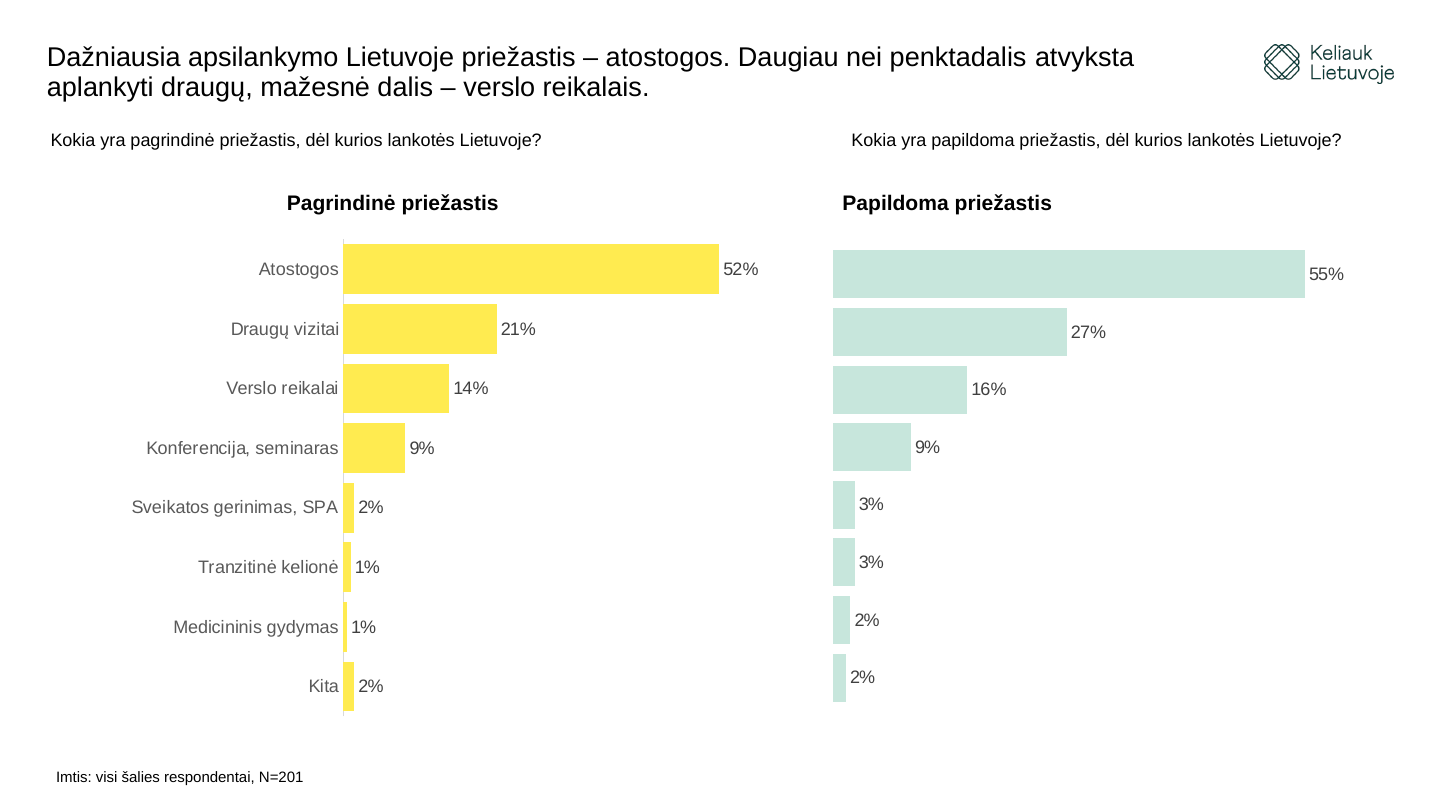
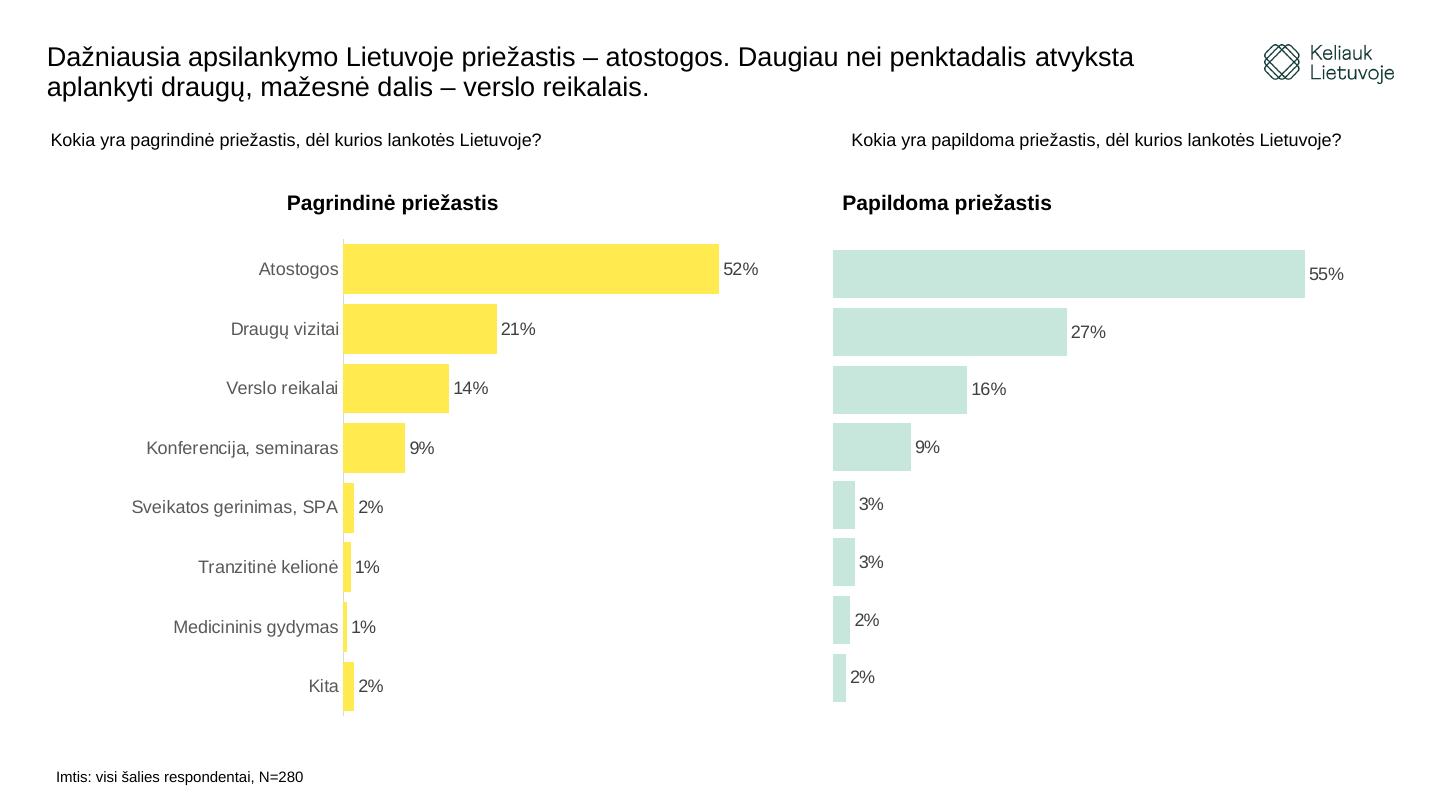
N=201: N=201 -> N=280
